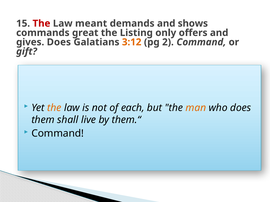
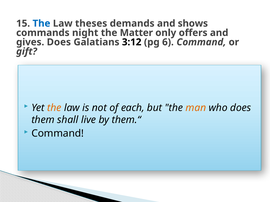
The at (41, 23) colour: red -> blue
meant: meant -> theses
great: great -> night
Listing: Listing -> Matter
3:12 colour: orange -> black
2: 2 -> 6
